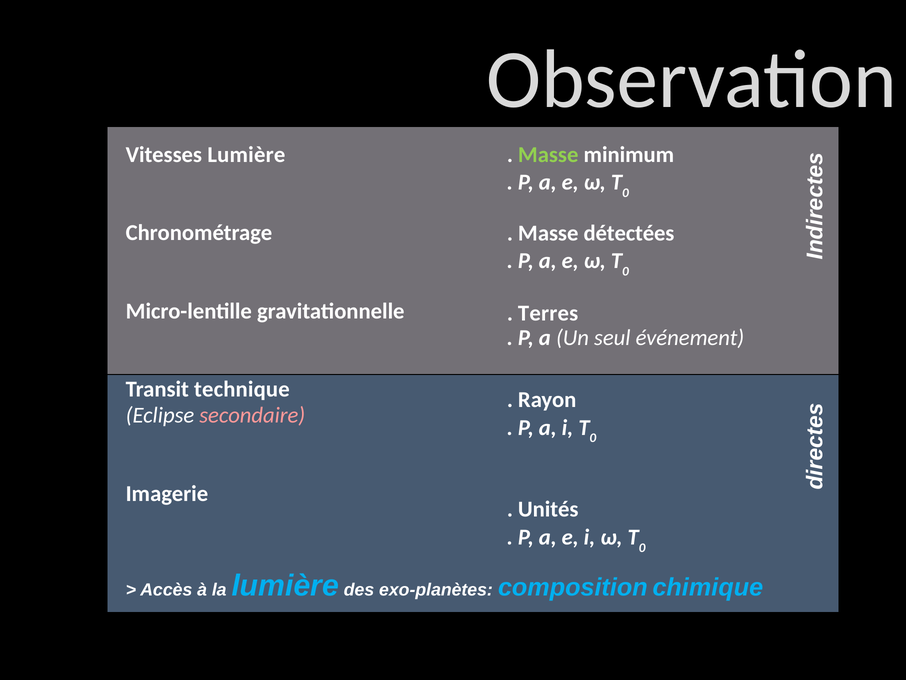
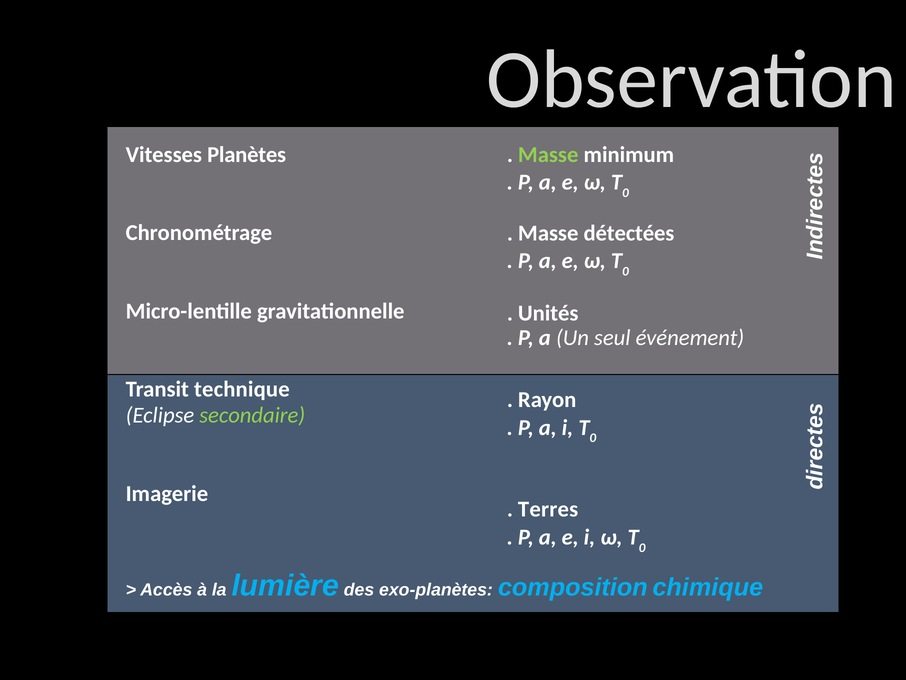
Vitesses Lumière: Lumière -> Planètes
Terres: Terres -> Unités
secondaire colour: pink -> light green
Unités: Unités -> Terres
